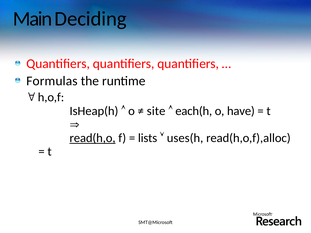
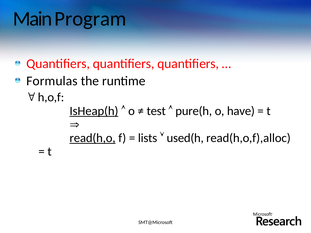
Deciding: Deciding -> Program
IsHeap(h underline: none -> present
site: site -> test
each(h: each(h -> pure(h
uses(h: uses(h -> used(h
